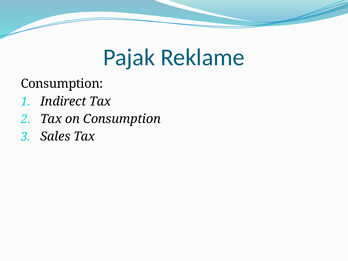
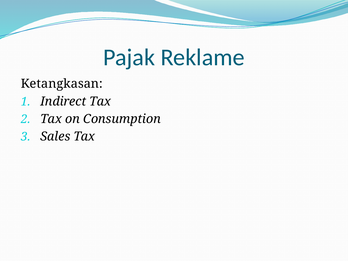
Consumption at (62, 84): Consumption -> Ketangkasan
